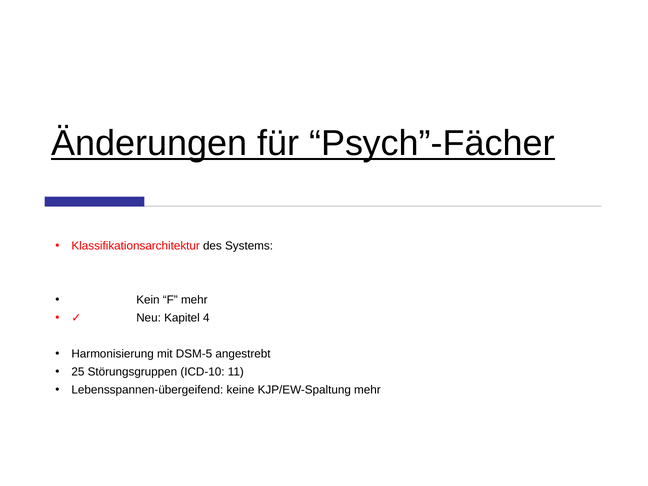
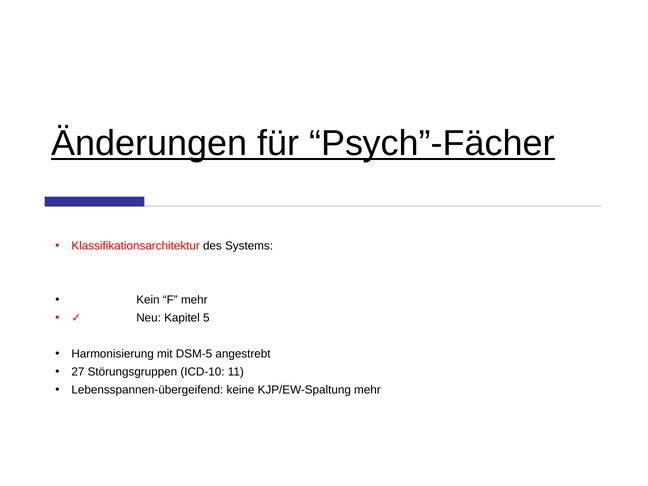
4: 4 -> 5
25: 25 -> 27
